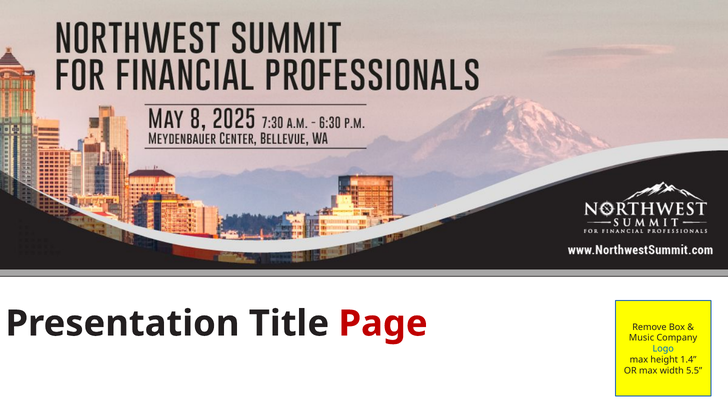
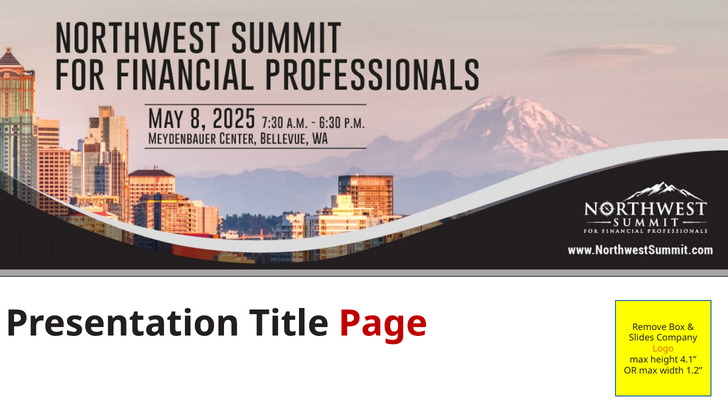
Music: Music -> Slides
Logo colour: blue -> orange
1.4: 1.4 -> 4.1
5.5: 5.5 -> 1.2
